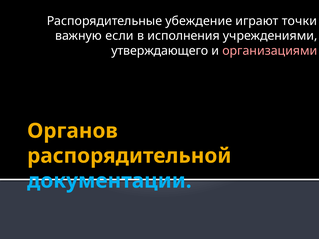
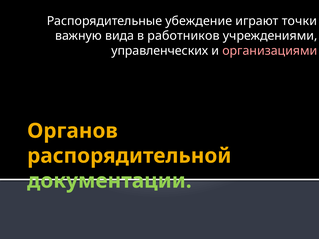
если: если -> вида
исполнения: исполнения -> работников
утверждающего: утверждающего -> управленческих
документации colour: light blue -> light green
